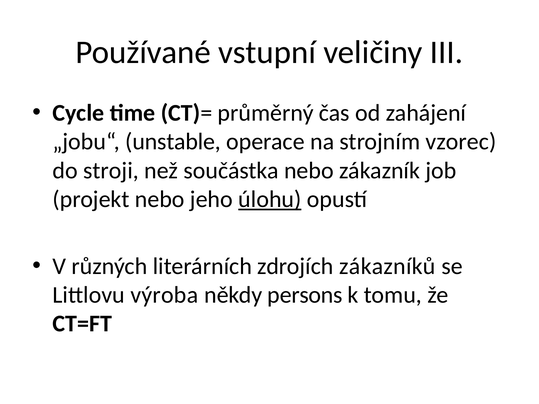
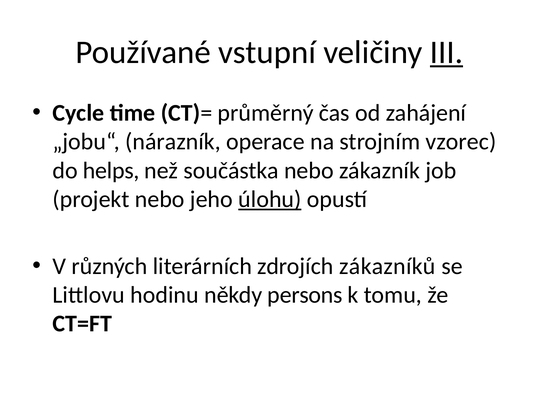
III underline: none -> present
unstable: unstable -> nárazník
stroji: stroji -> helps
výroba: výroba -> hodinu
